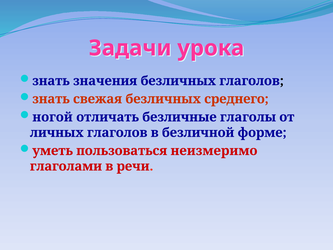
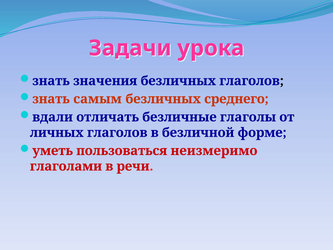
свежая: свежая -> самым
ногой: ногой -> вдали
